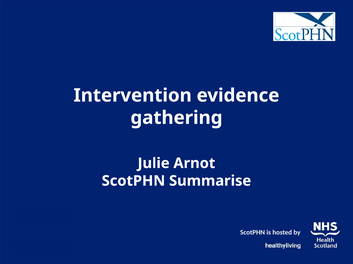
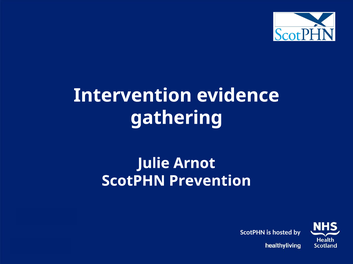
Summarise: Summarise -> Prevention
